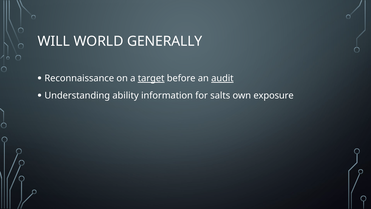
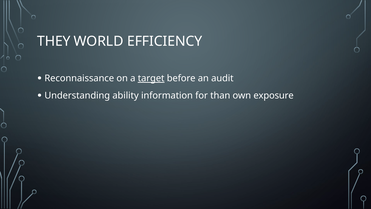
WILL: WILL -> THEY
GENERALLY: GENERALLY -> EFFICIENCY
audit underline: present -> none
salts: salts -> than
